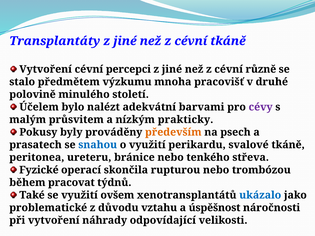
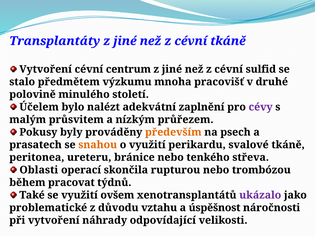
percepci: percepci -> centrum
různě: různě -> sulfid
barvami: barvami -> zaplnění
prakticky: prakticky -> průřezem
snahou colour: blue -> orange
Fyzické: Fyzické -> Oblasti
ukázalo colour: blue -> purple
